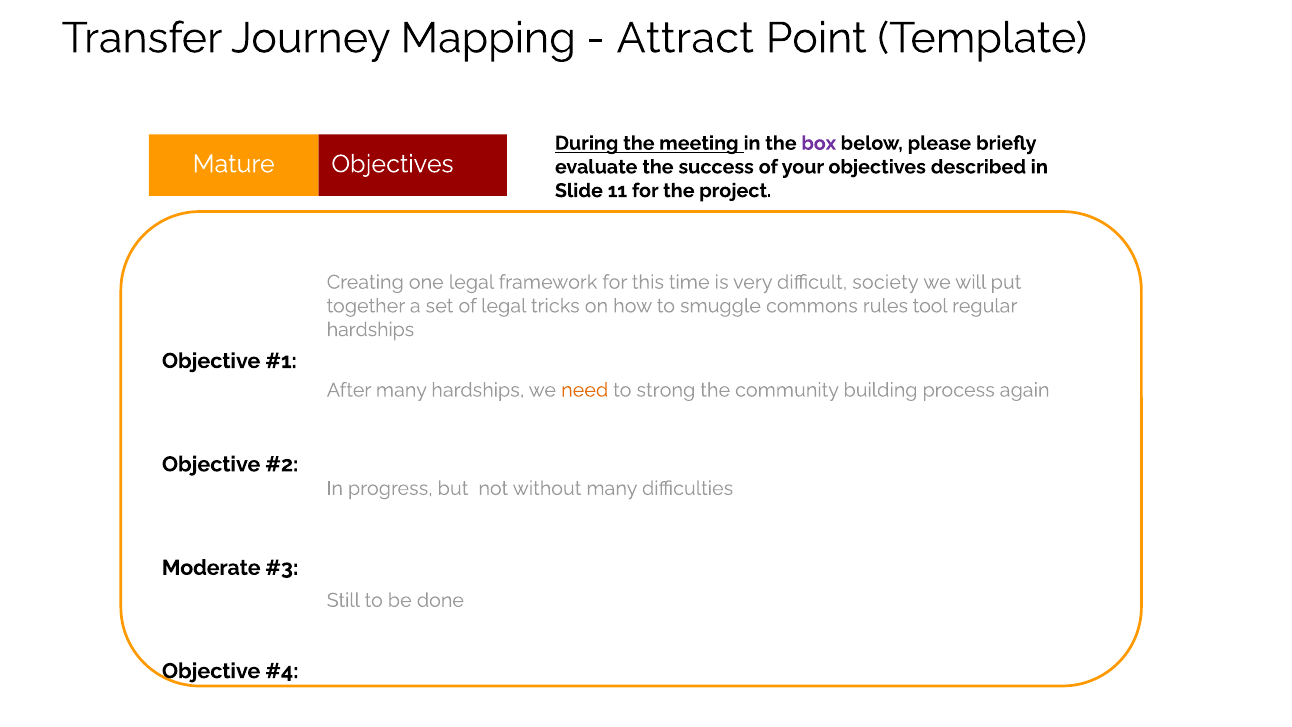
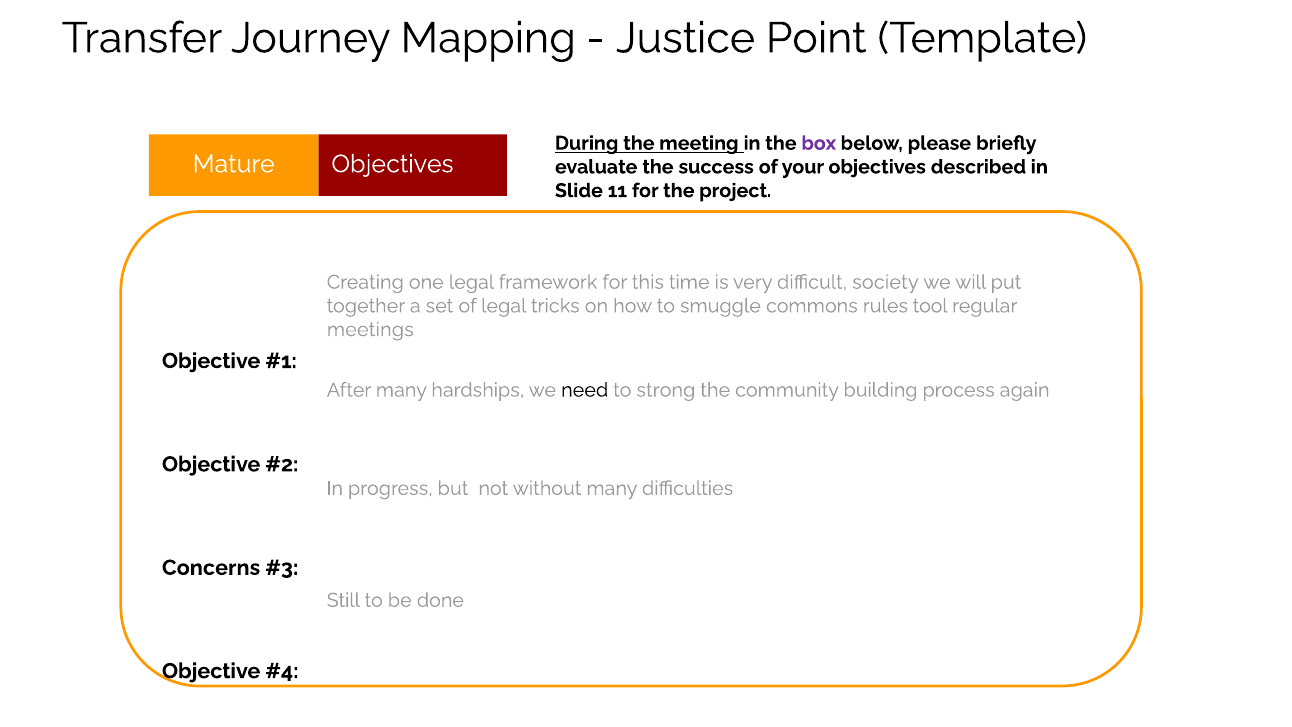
Attract: Attract -> Justice
hardships at (370, 330): hardships -> meetings
need colour: orange -> black
Moderate: Moderate -> Concerns
